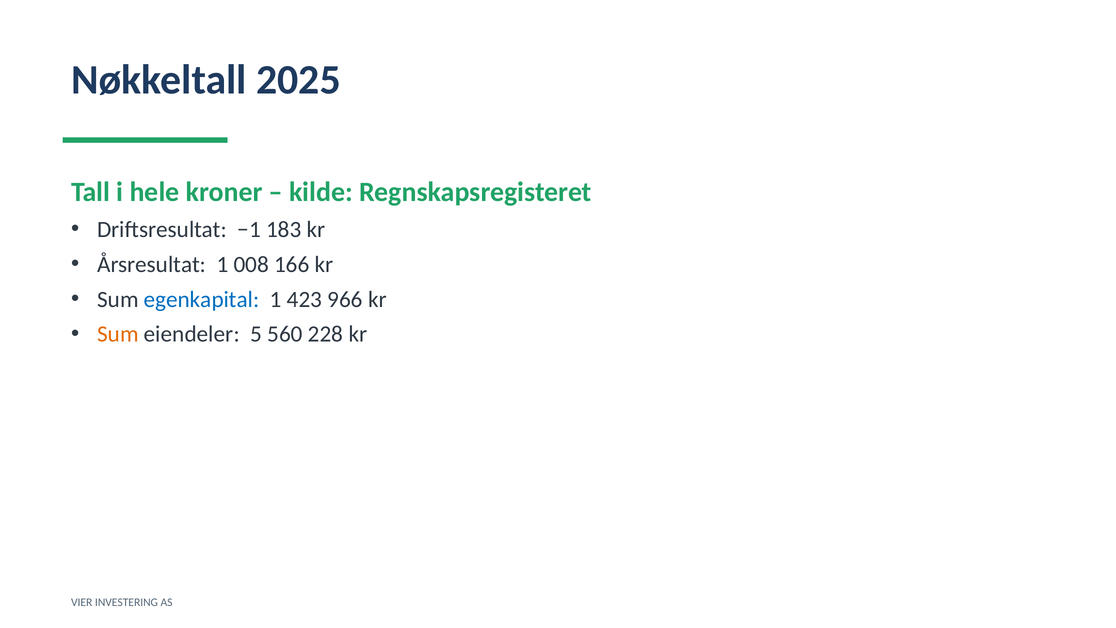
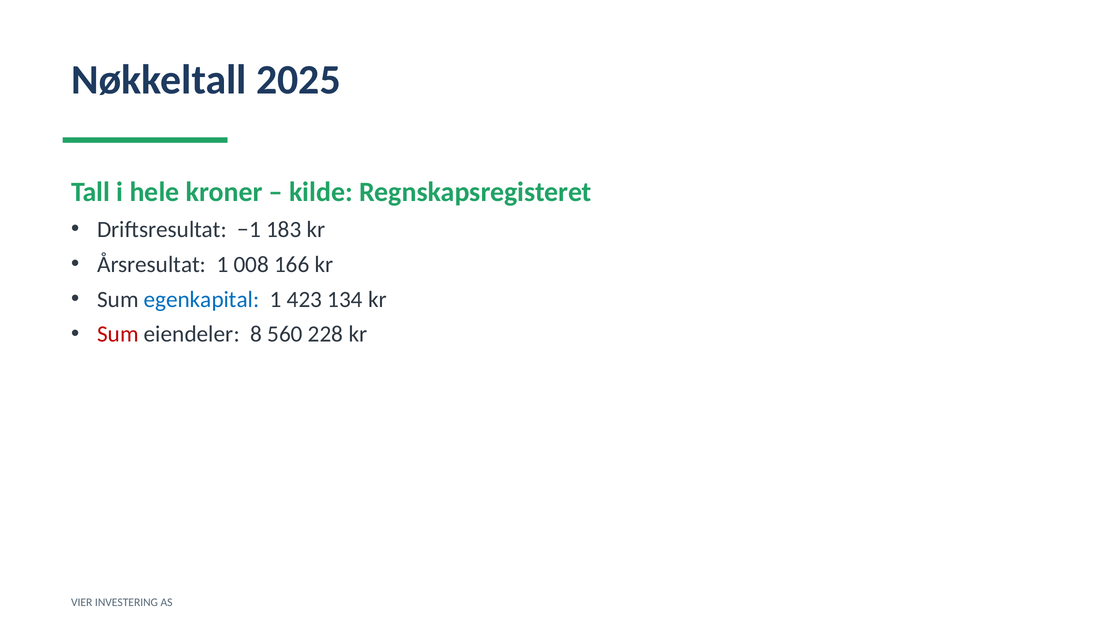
966: 966 -> 134
Sum at (118, 334) colour: orange -> red
5: 5 -> 8
